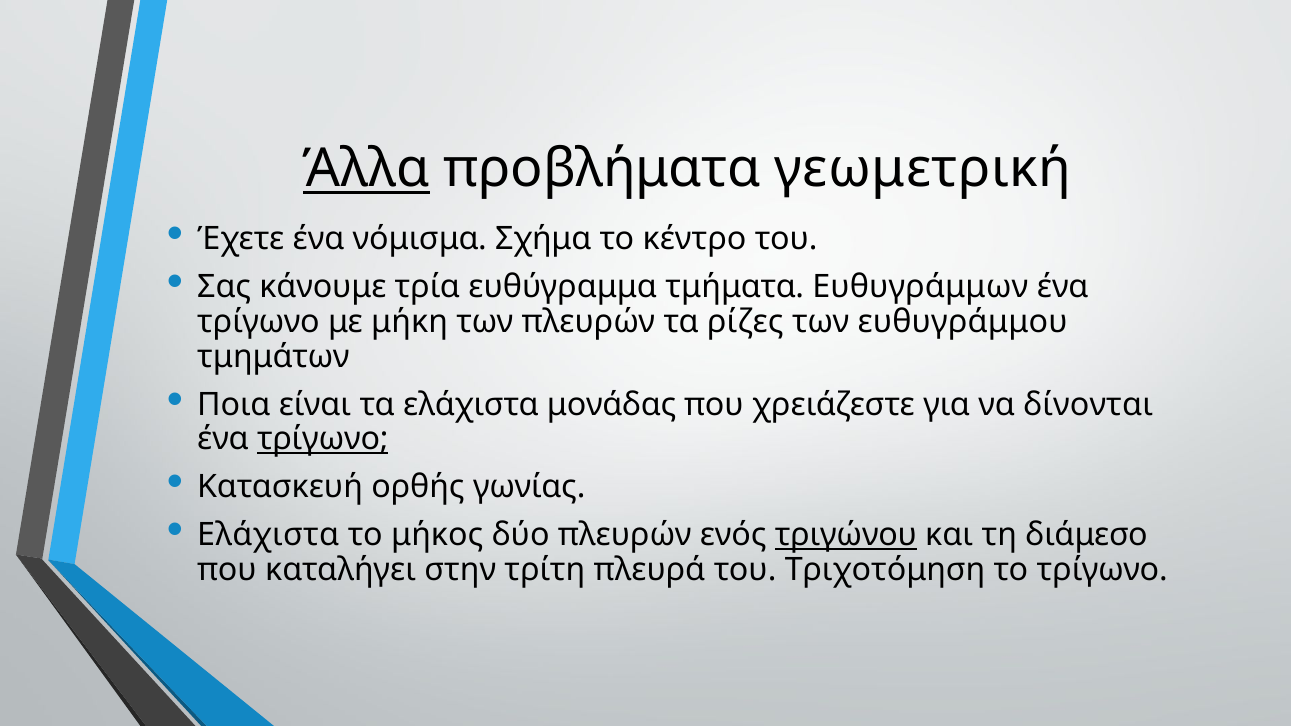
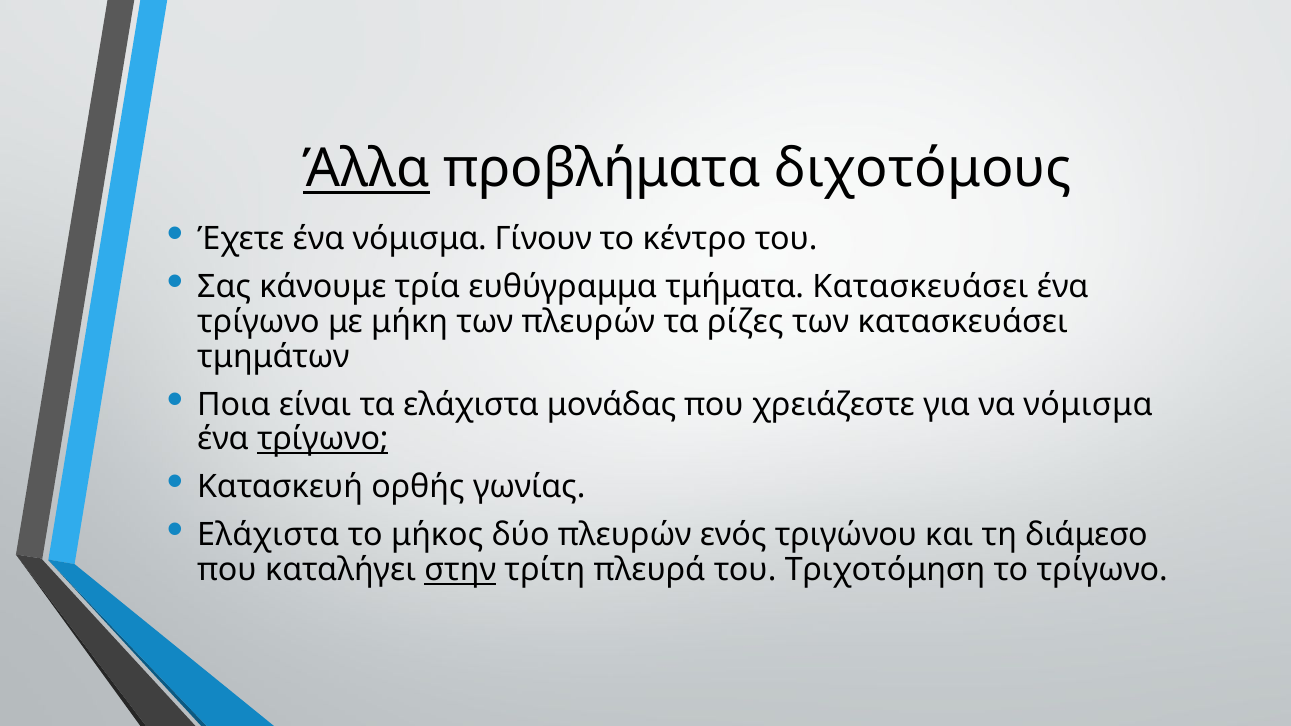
γεωμετρική: γεωμετρική -> διχοτόμους
Σχήμα: Σχήμα -> Γίνουν
τμήματα Ευθυγράμμων: Ευθυγράμμων -> Κατασκευάσει
των ευθυγράμμου: ευθυγράμμου -> κατασκευάσει
να δίνονται: δίνονται -> νόμισμα
τριγώνου underline: present -> none
στην underline: none -> present
